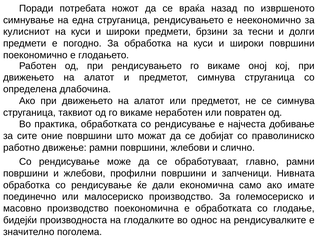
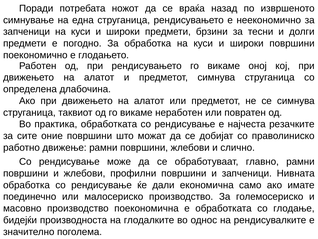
кулисниот at (26, 32): кулисниот -> запченици
добивање: добивање -> резачките
